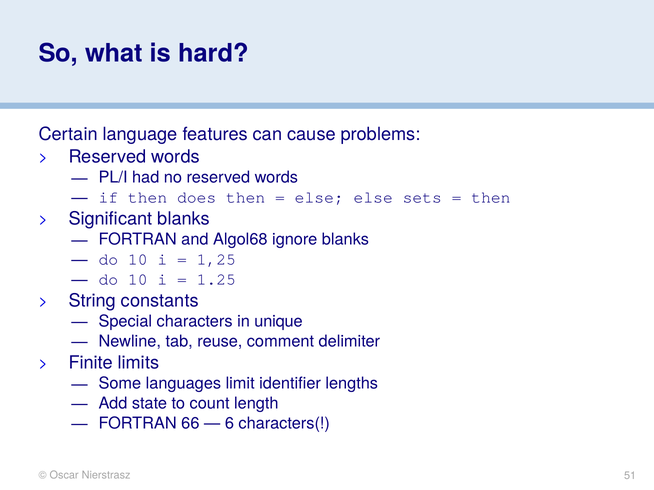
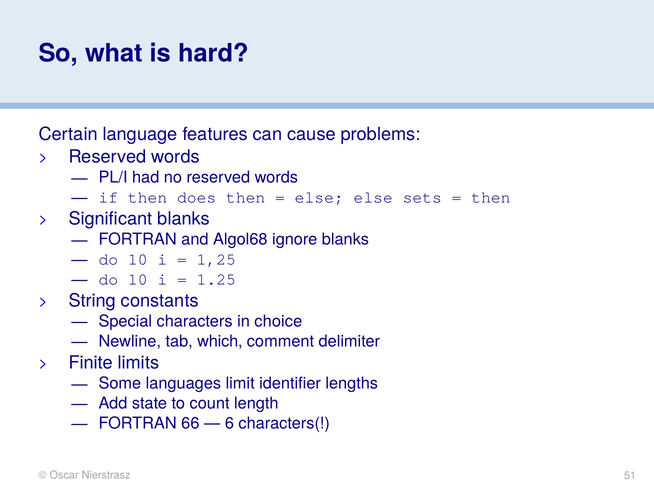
unique: unique -> choice
reuse: reuse -> which
